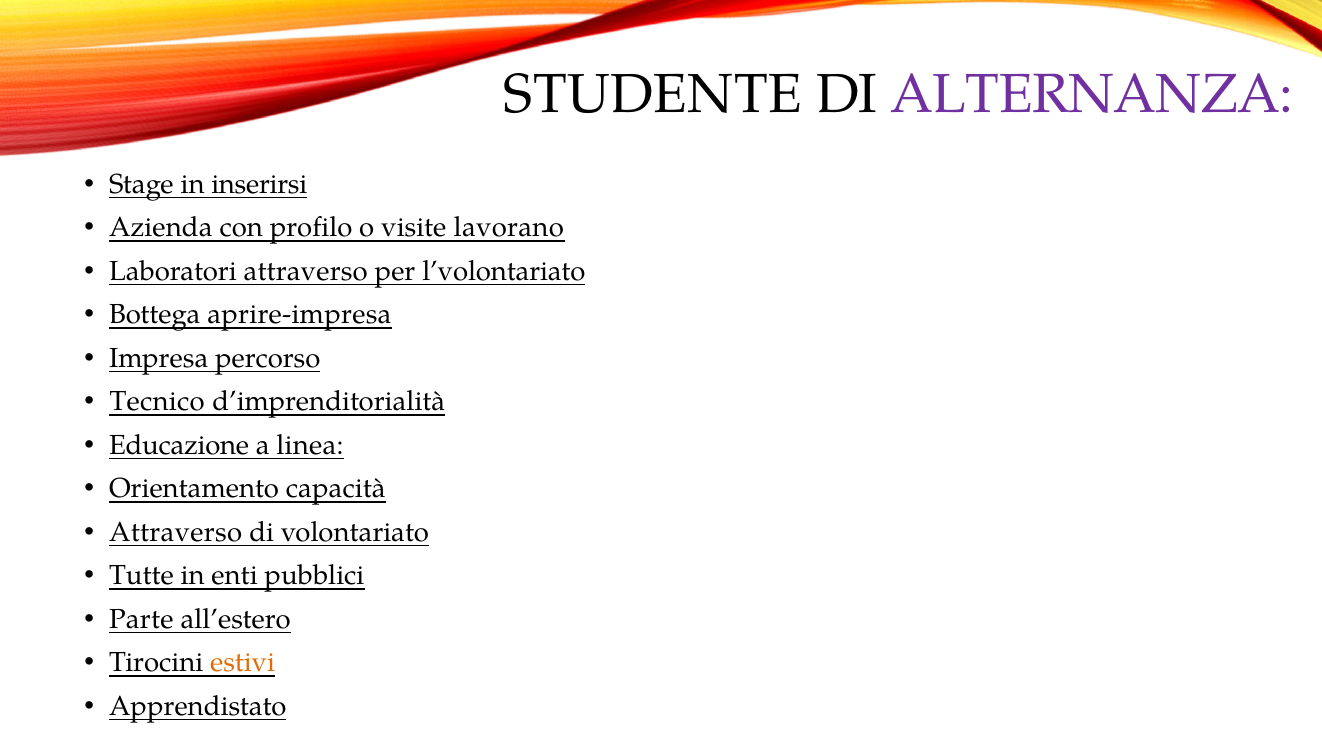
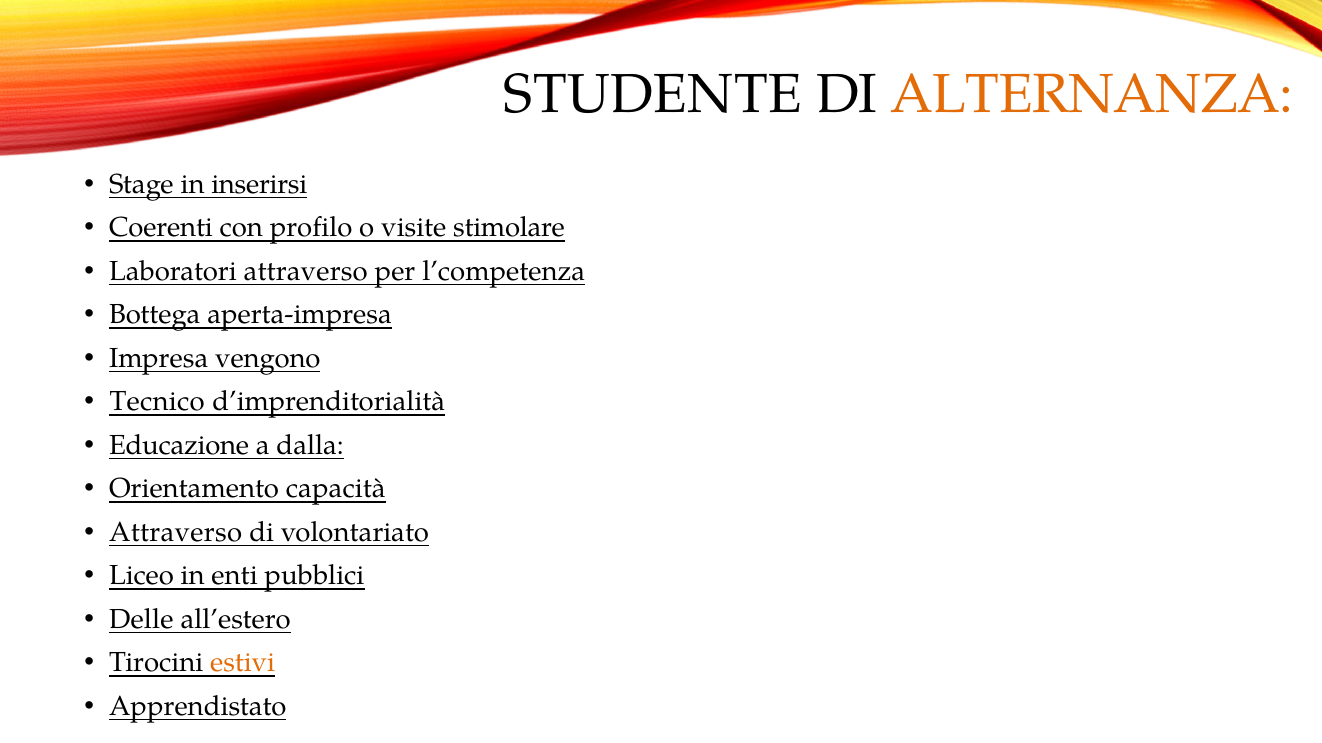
ALTERNANZA colour: purple -> orange
Azienda: Azienda -> Coerenti
lavorano: lavorano -> stimolare
l’volontariato: l’volontariato -> l’competenza
aprire-impresa: aprire-impresa -> aperta-impresa
percorso: percorso -> vengono
linea: linea -> dalla
Tutte: Tutte -> Liceo
Parte: Parte -> Delle
